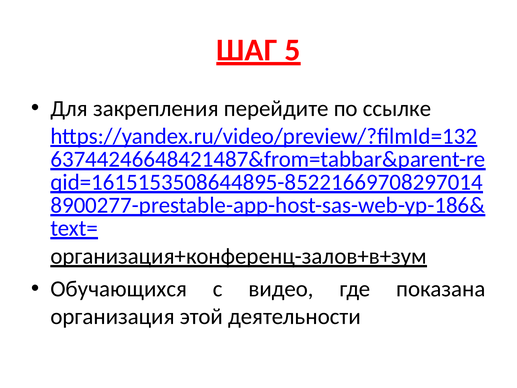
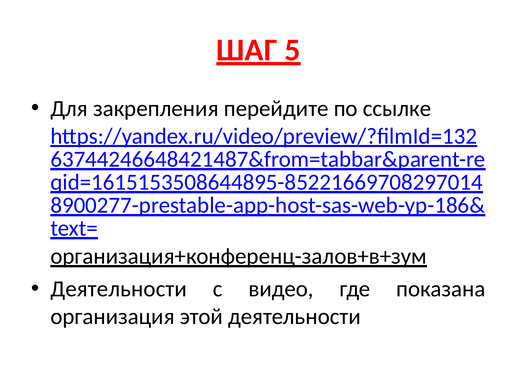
Обучающихся at (119, 289): Обучающихся -> Деятельности
